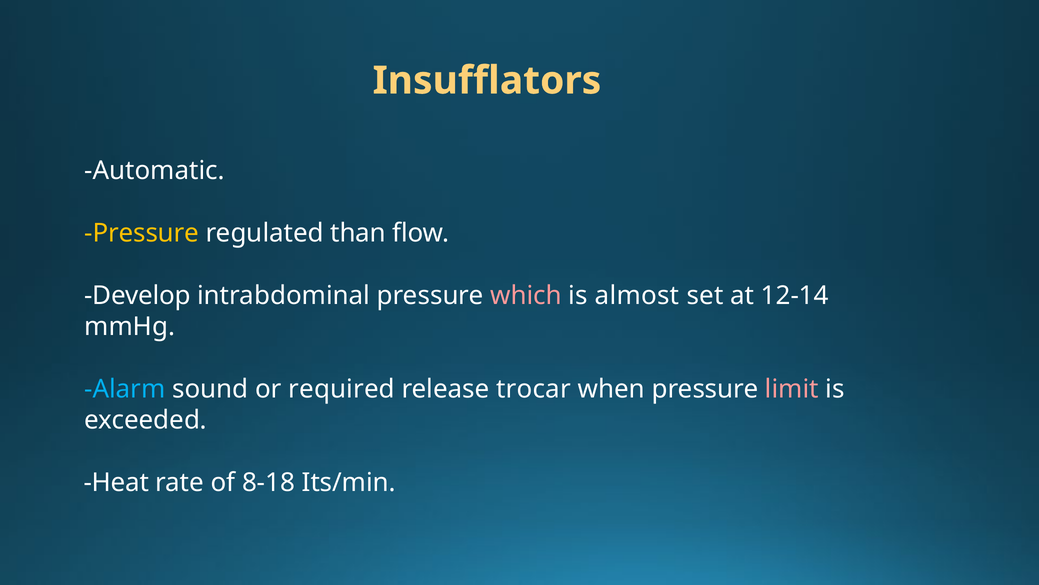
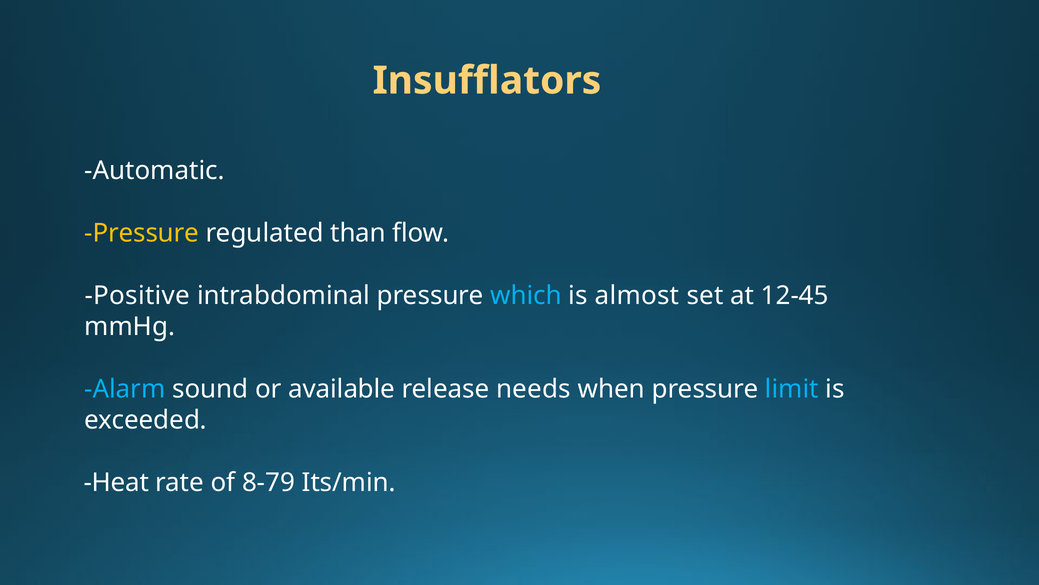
Develop: Develop -> Positive
which colour: pink -> light blue
12-14: 12-14 -> 12-45
required: required -> available
trocar: trocar -> needs
limit colour: pink -> light blue
8-18: 8-18 -> 8-79
